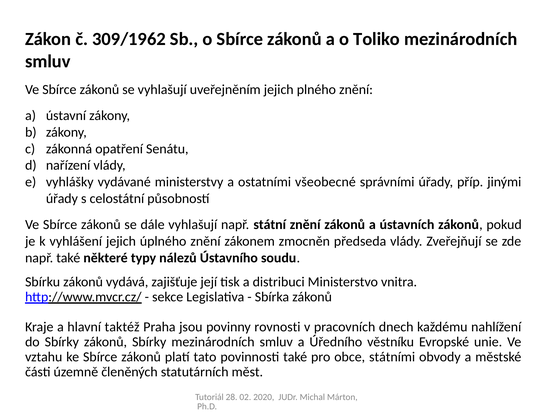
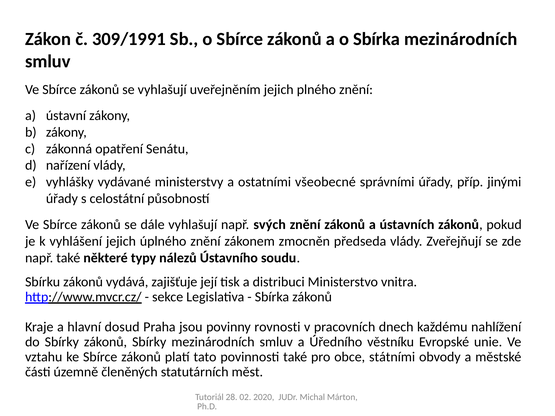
309/1962: 309/1962 -> 309/1991
o Toliko: Toliko -> Sbírka
státní: státní -> svých
taktéž: taktéž -> dosud
